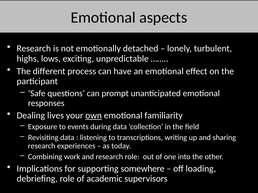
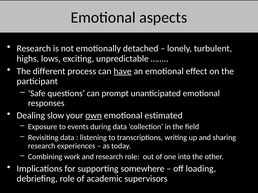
have underline: none -> present
lives: lives -> slow
familiarity: familiarity -> estimated
